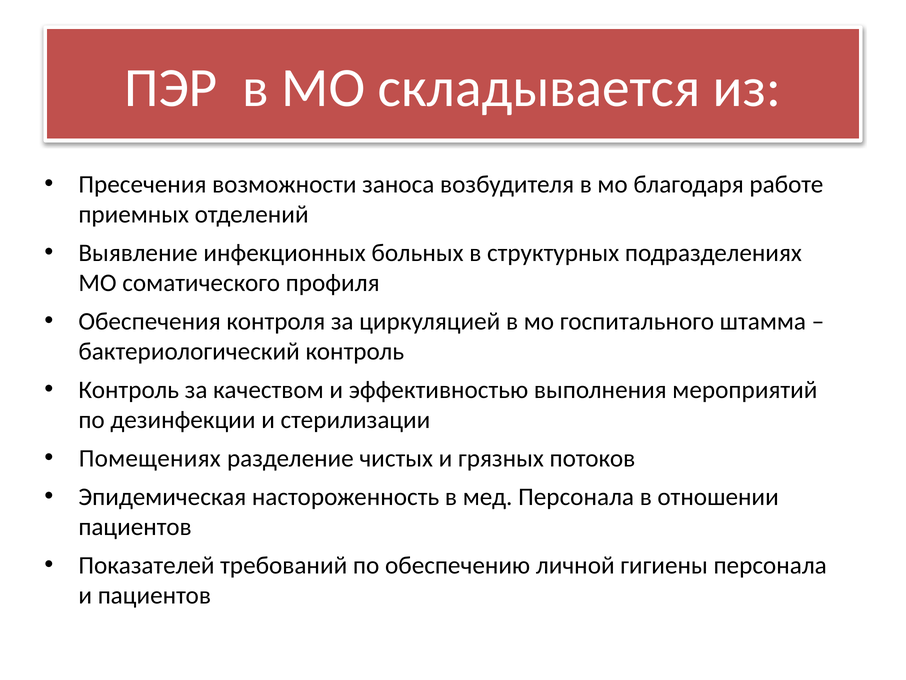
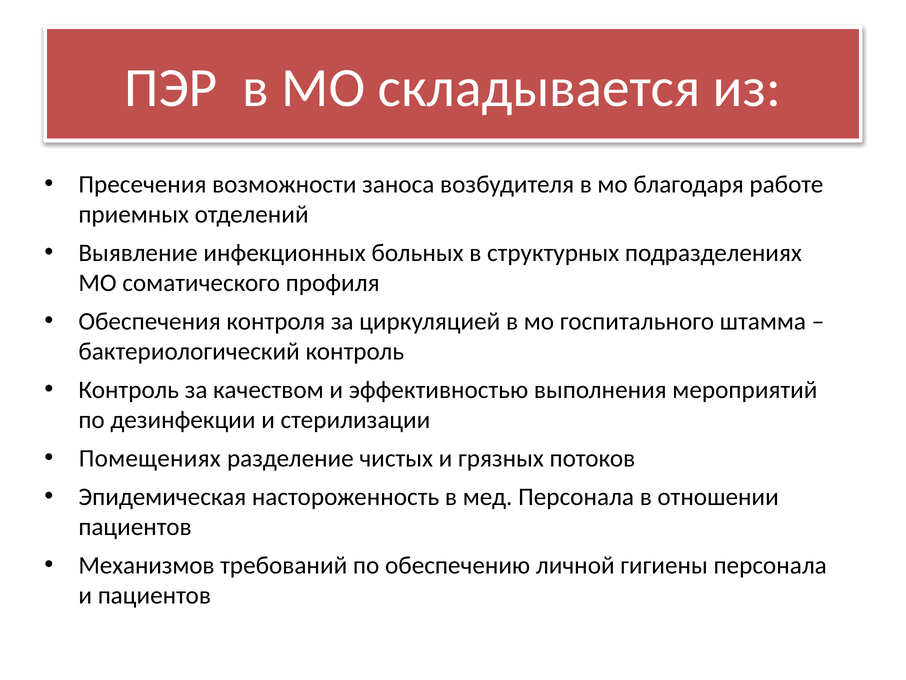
Показателей: Показателей -> Механизмов
